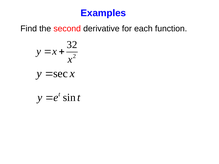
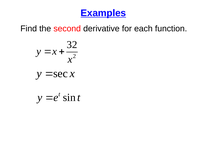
Examples underline: none -> present
